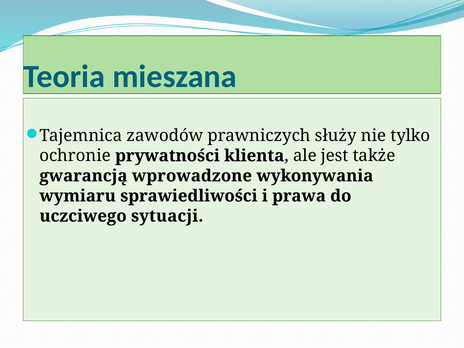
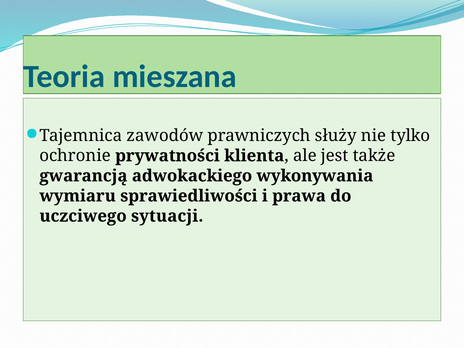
wprowadzone: wprowadzone -> adwokackiego
